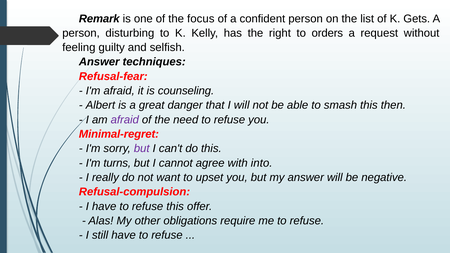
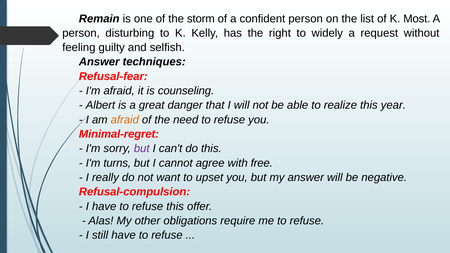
Remark: Remark -> Remain
focus: focus -> storm
Gets: Gets -> Most
orders: orders -> widely
smash: smash -> realize
then: then -> year
afraid at (125, 120) colour: purple -> orange
into: into -> free
